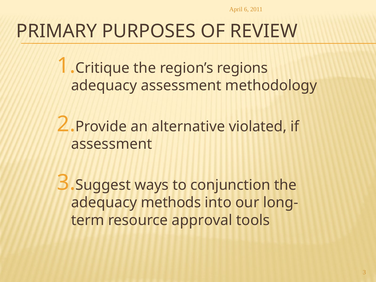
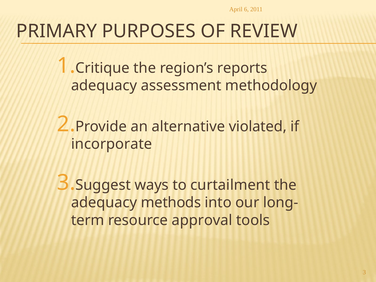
regions: regions -> reports
assessment at (112, 144): assessment -> incorporate
conjunction: conjunction -> curtailment
